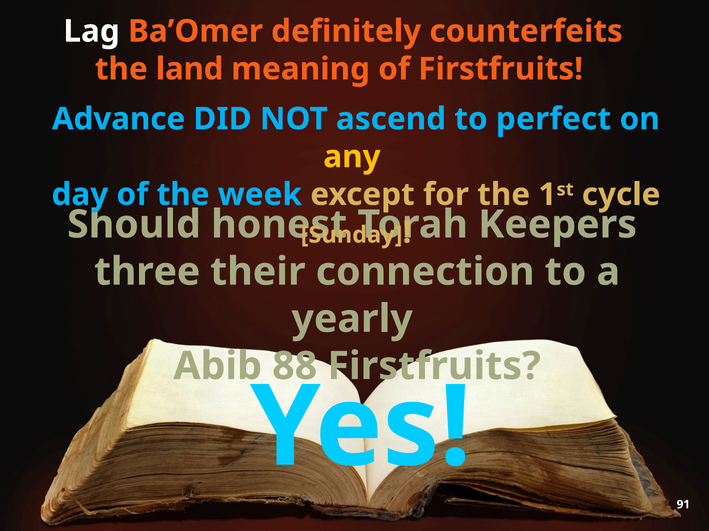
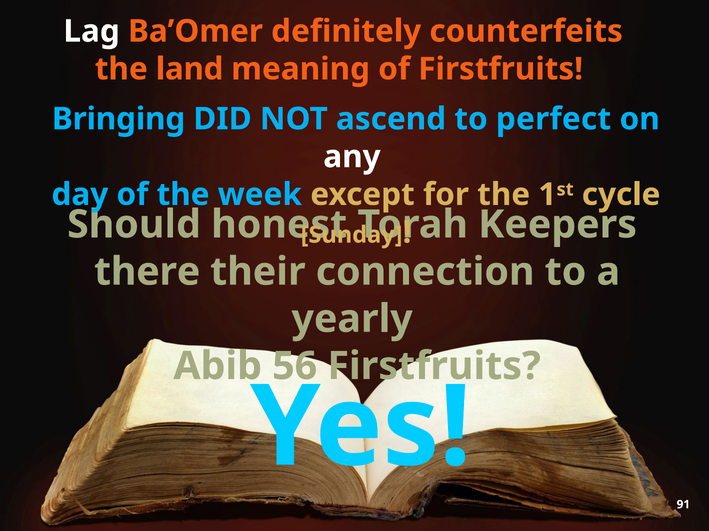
Advance: Advance -> Bringing
any colour: yellow -> white
three: three -> there
88: 88 -> 56
